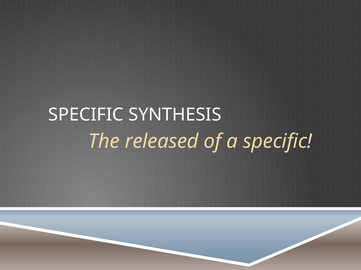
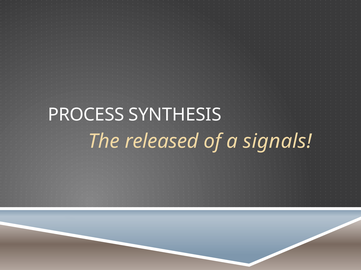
SPECIFIC at (86, 115): SPECIFIC -> PROCESS
a specific: specific -> signals
